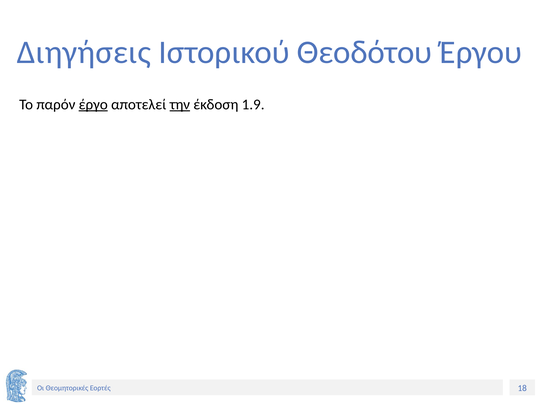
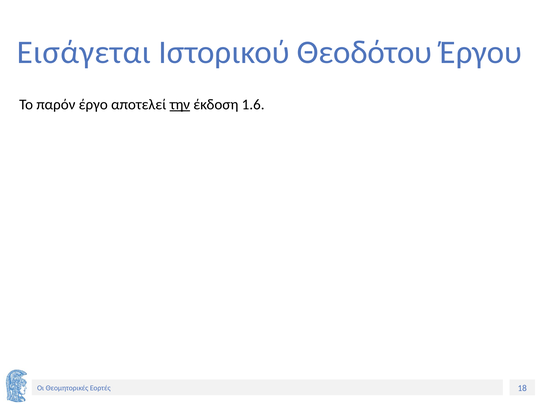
Διηγήσεις: Διηγήσεις -> Εισάγεται
έργο underline: present -> none
1.9: 1.9 -> 1.6
